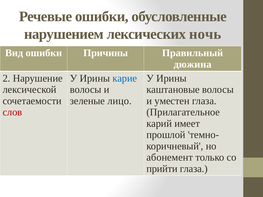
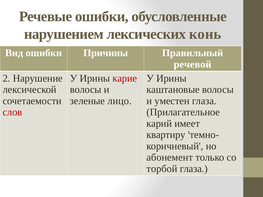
ночь: ночь -> конь
дюжина: дюжина -> речевой
карие colour: blue -> red
прошлой: прошлой -> квартиру
прийти: прийти -> торбой
